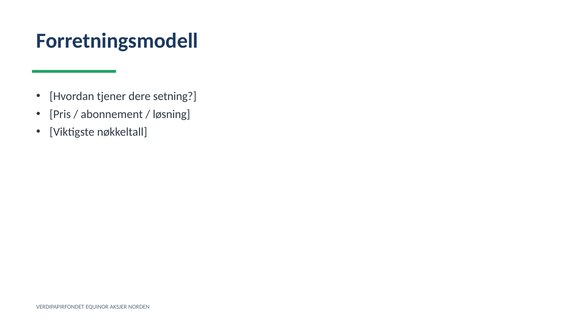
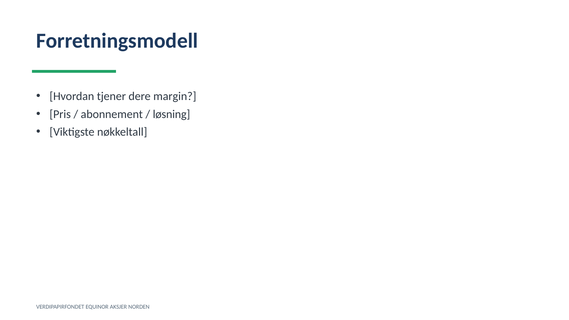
setning: setning -> margin
